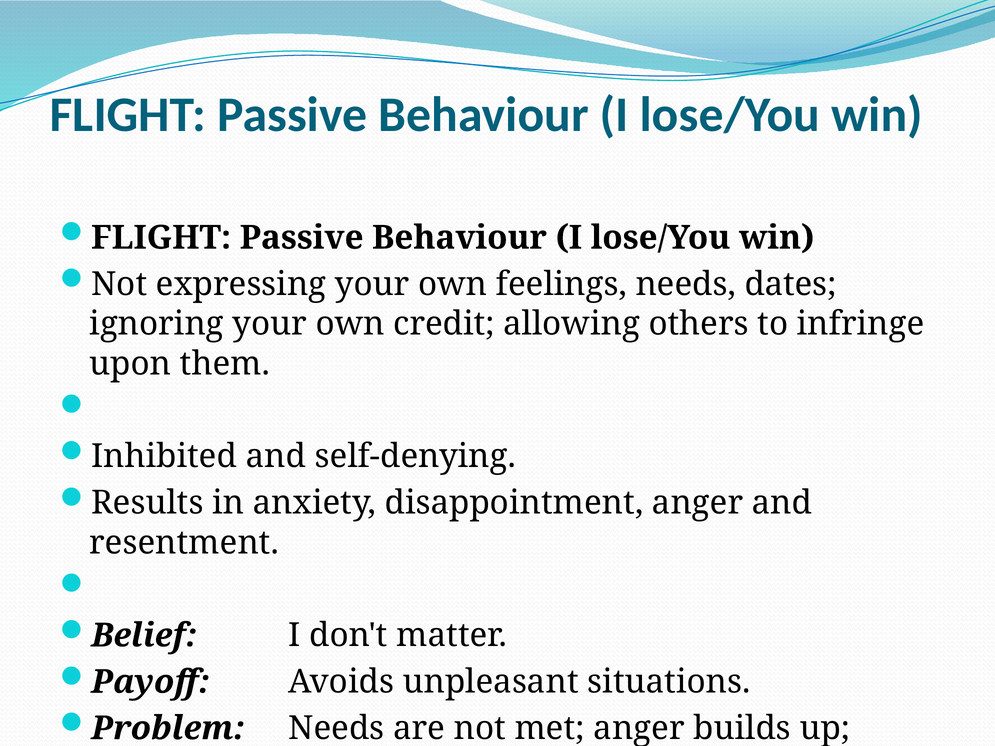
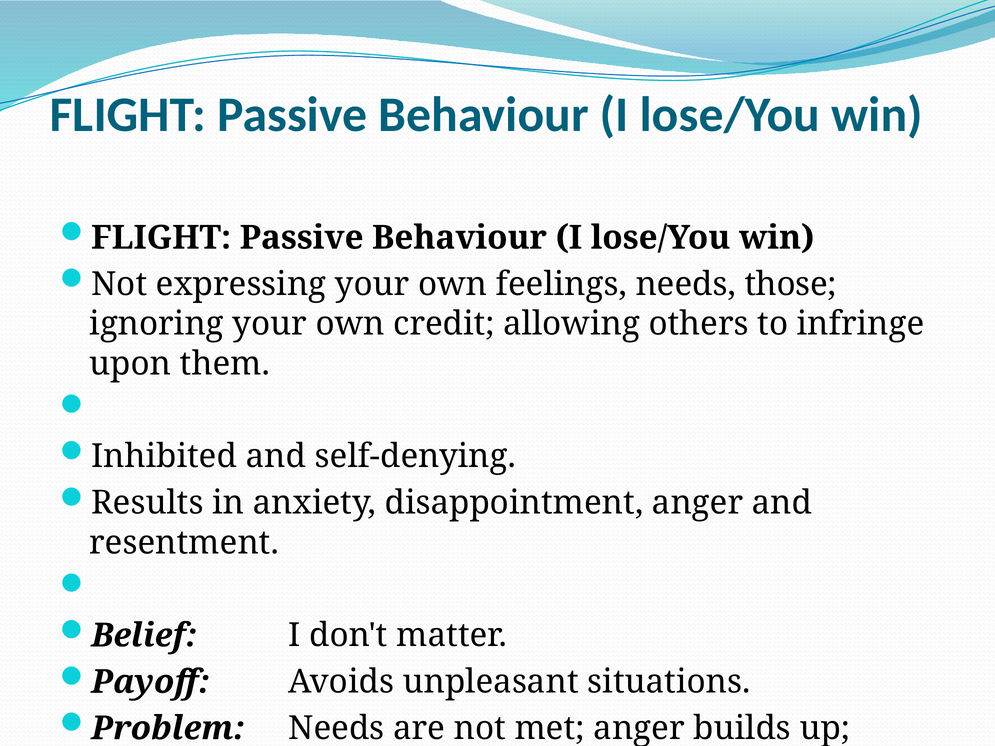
dates: dates -> those
